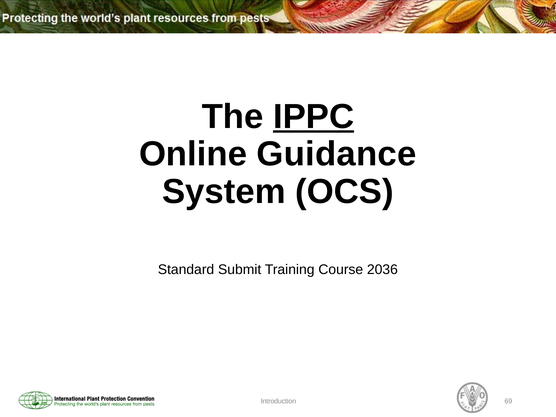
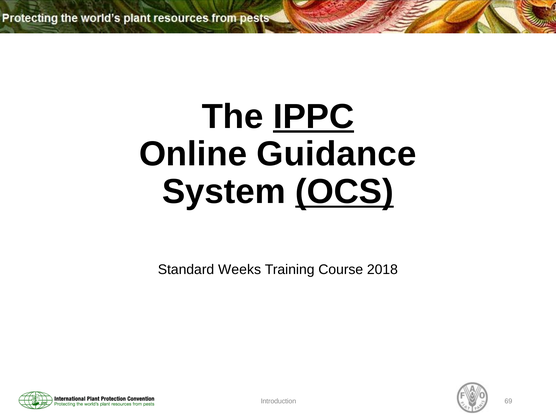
OCS underline: none -> present
Submit: Submit -> Weeks
2036: 2036 -> 2018
